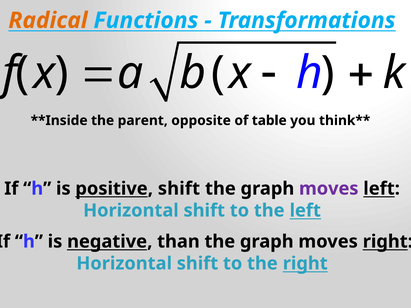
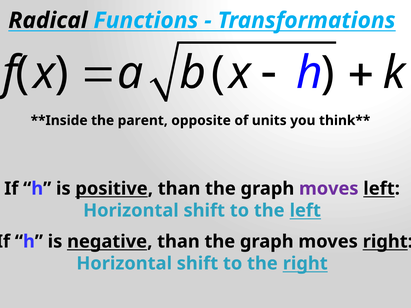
Radical colour: orange -> black
table: table -> units
positive shift: shift -> than
